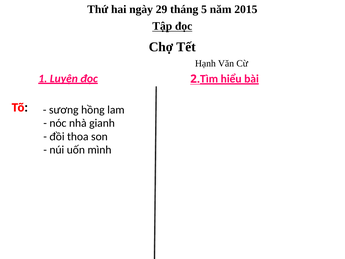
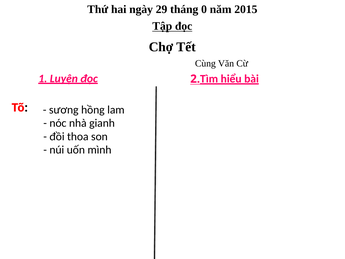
5: 5 -> 0
Hạnh: Hạnh -> Cùng
